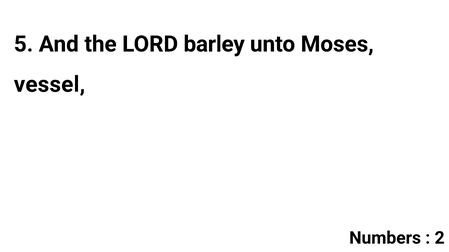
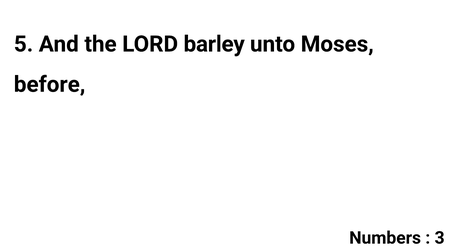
vessel: vessel -> before
2: 2 -> 3
